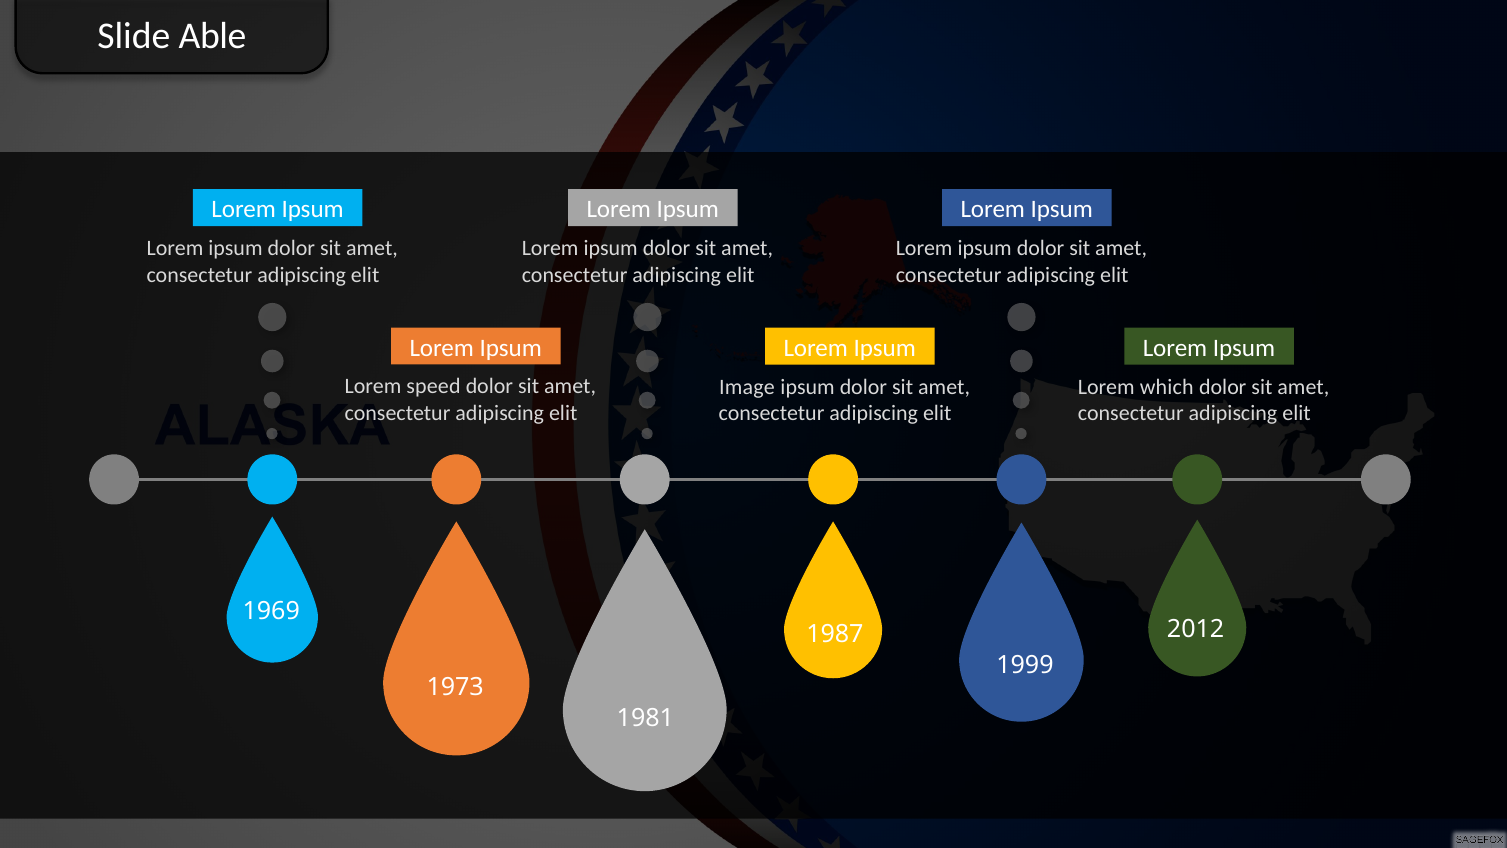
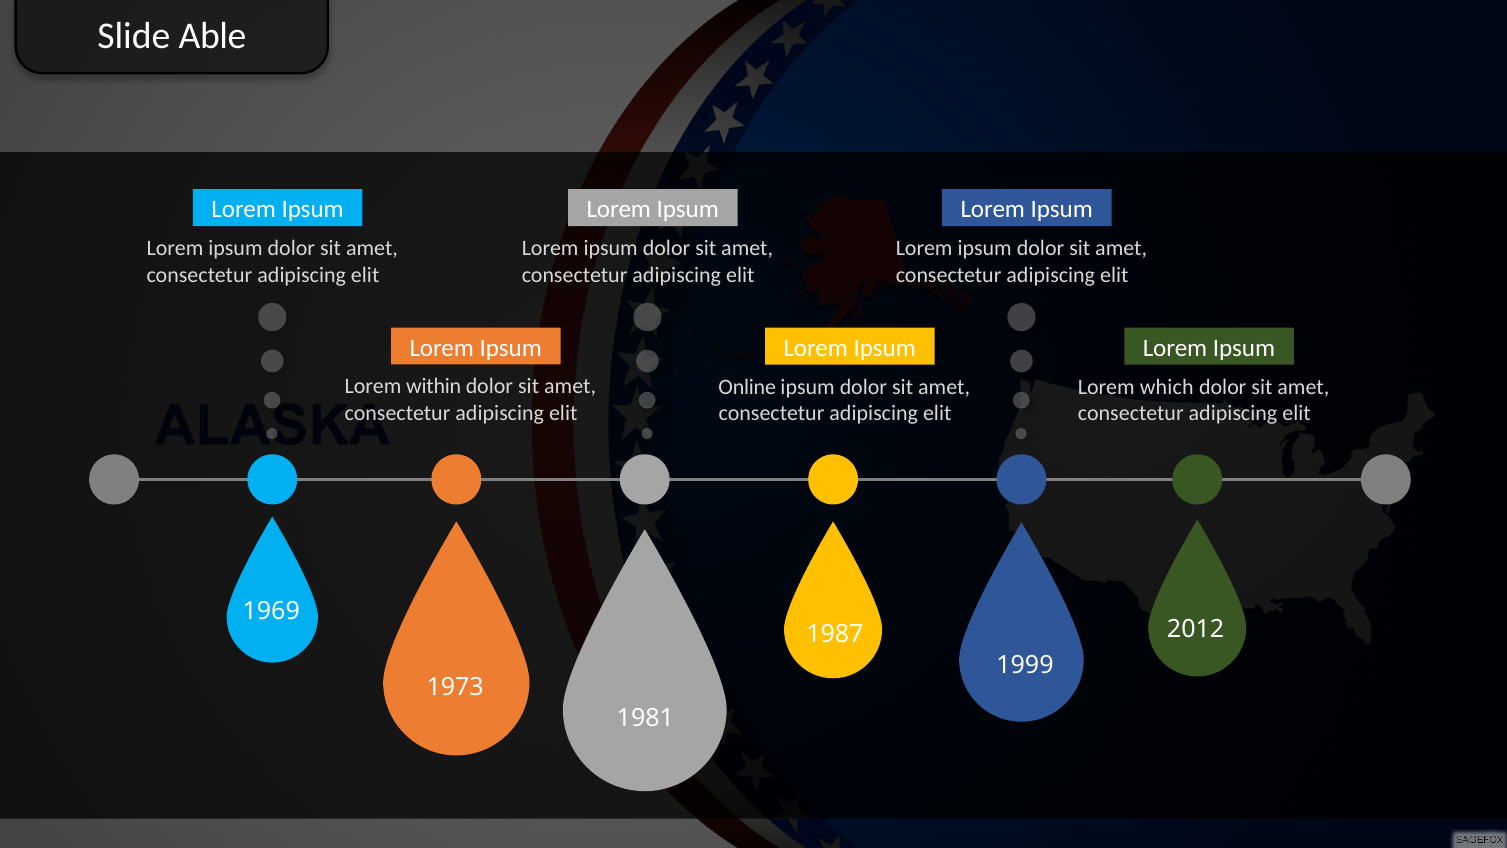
speed: speed -> within
Image: Image -> Online
